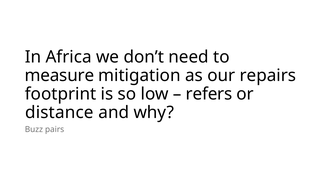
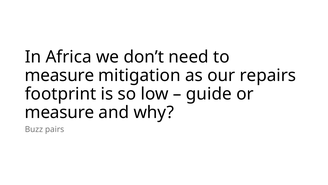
refers: refers -> guide
distance at (59, 112): distance -> measure
